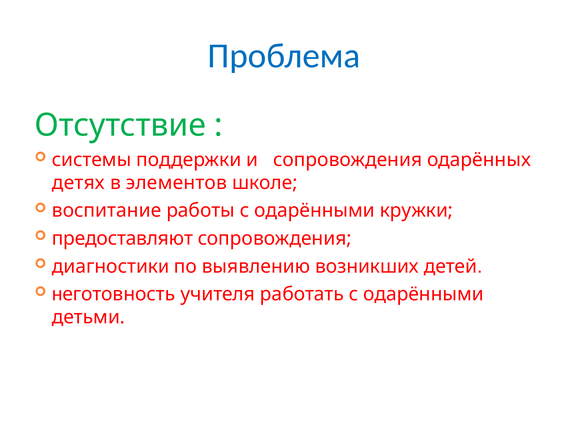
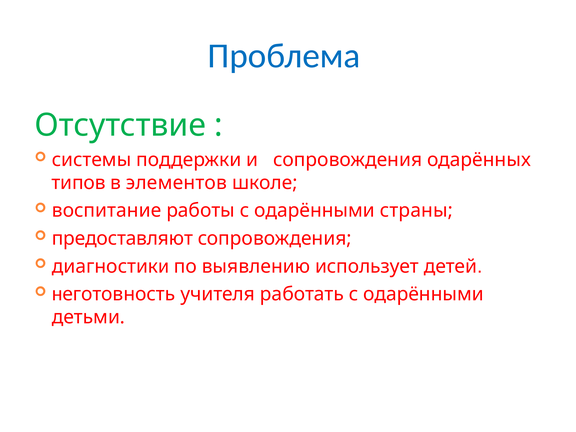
детях: детях -> типов
кружки: кружки -> страны
возникших: возникших -> использует
